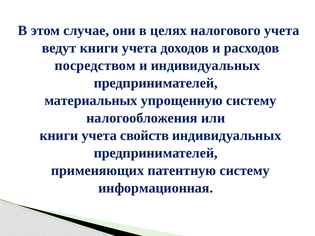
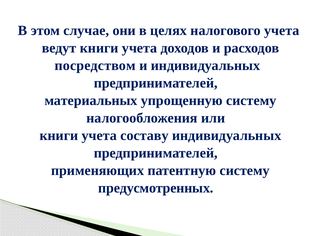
свойств: свойств -> составу
информационная: информационная -> предусмотренных
